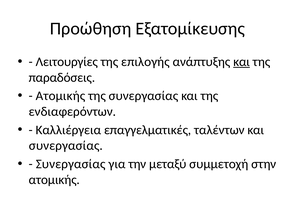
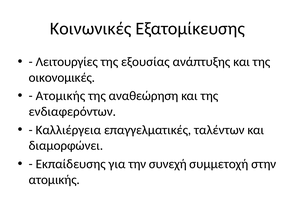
Προώθηση: Προώθηση -> Κοινωνικές
επιλογής: επιλογής -> εξουσίας
και at (242, 62) underline: present -> none
παραδόσεις: παραδόσεις -> οικονομικές
της συνεργασίας: συνεργασίας -> αναθεώρηση
συνεργασίας at (66, 146): συνεργασίας -> διαμορφώνει
Συνεργασίας at (71, 164): Συνεργασίας -> Εκπαίδευσης
μεταξύ: μεταξύ -> συνεχή
